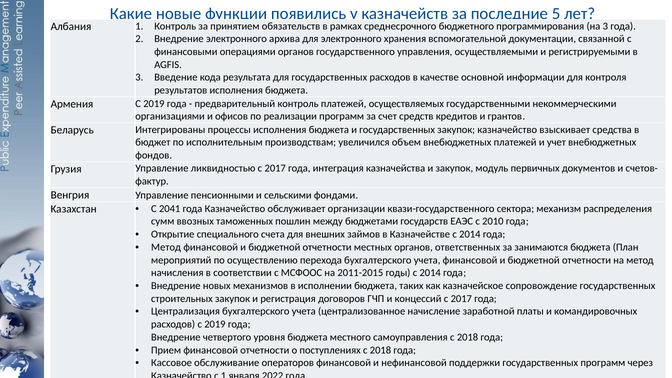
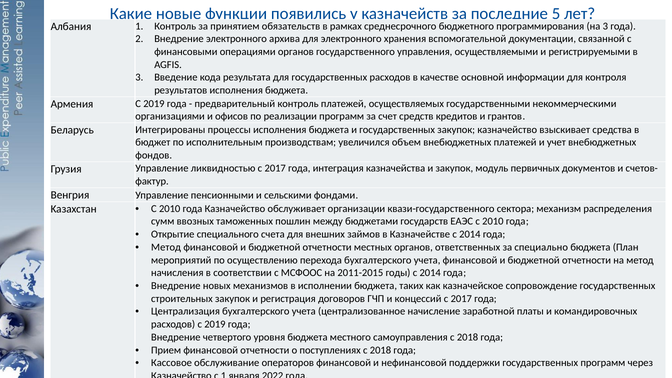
2041 at (170, 209): 2041 -> 2010
занимаются: занимаются -> специально
